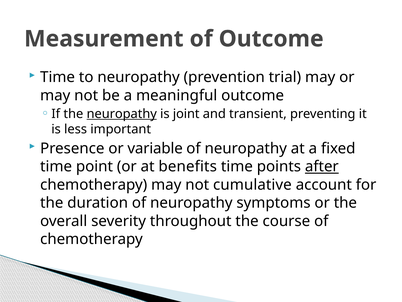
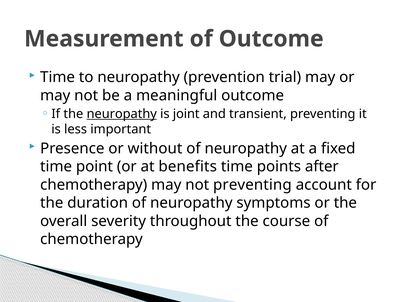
variable: variable -> without
after underline: present -> none
not cumulative: cumulative -> preventing
